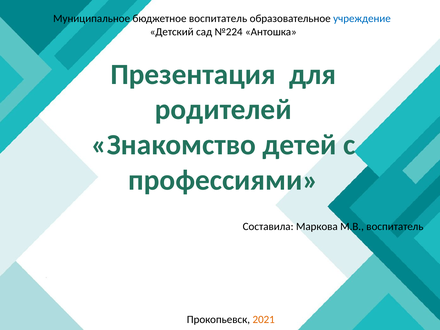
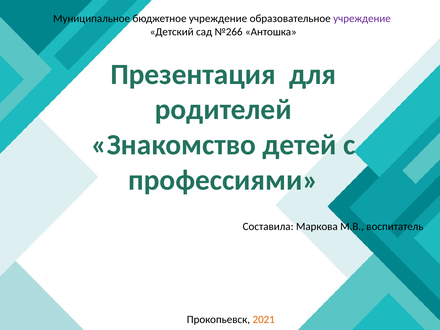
бюджетное воспитатель: воспитатель -> учреждение
учреждение at (362, 19) colour: blue -> purple
№224: №224 -> №266
